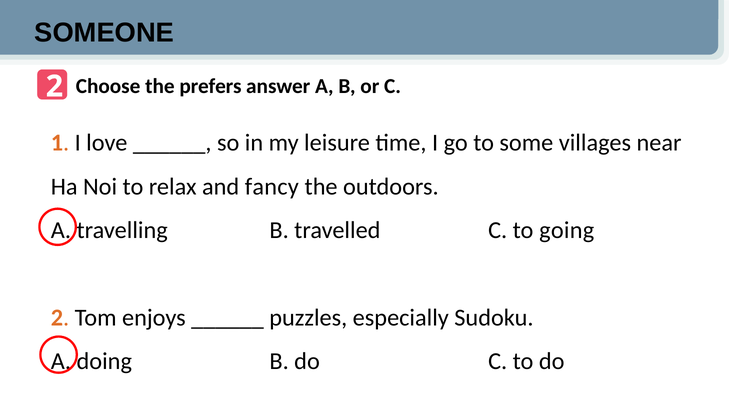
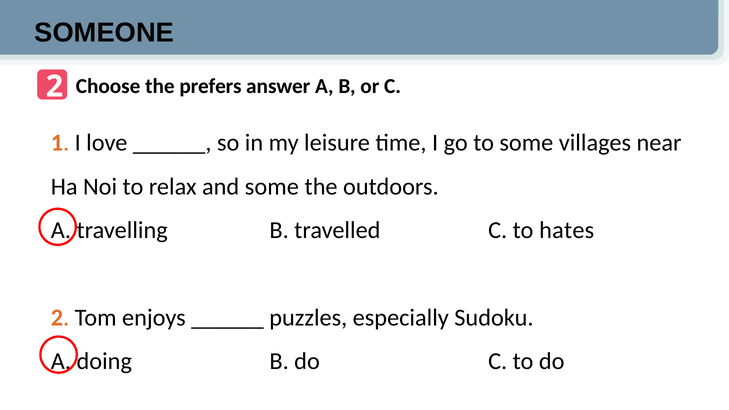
and fancy: fancy -> some
going: going -> hates
